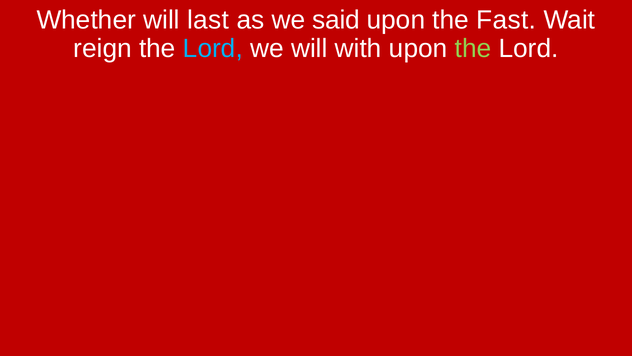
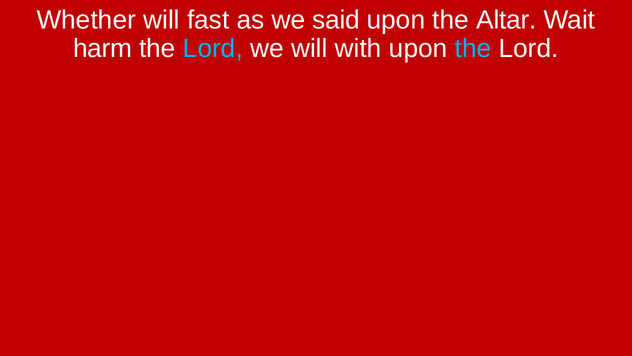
last: last -> fast
Fast: Fast -> Altar
reign: reign -> harm
the at (473, 49) colour: light green -> light blue
